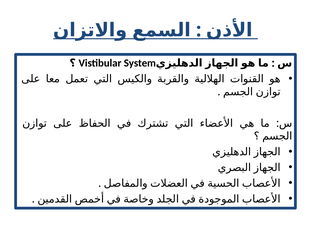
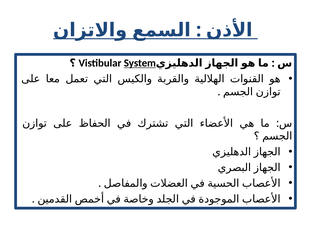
System underline: none -> present
